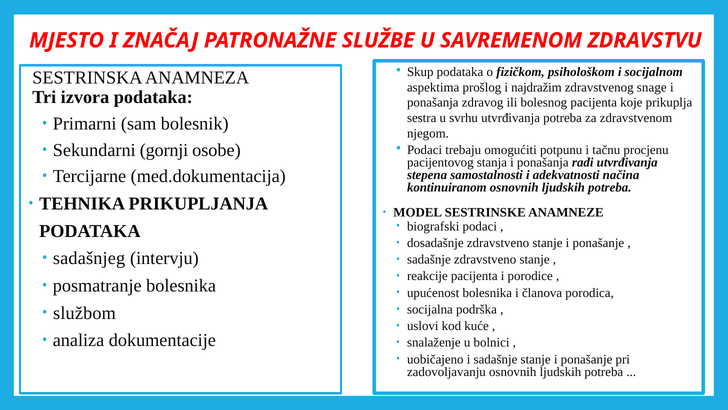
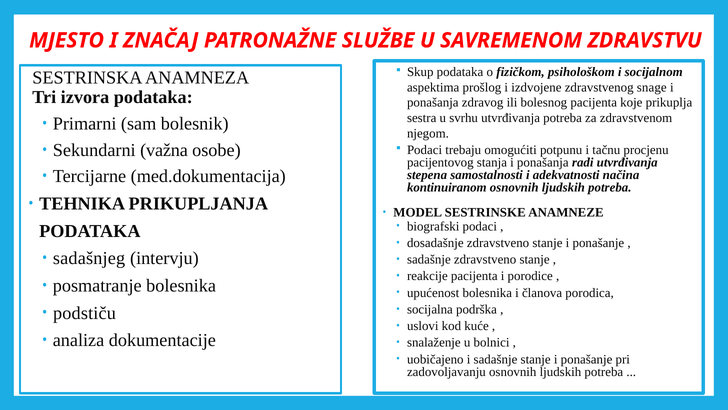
najdražim: najdražim -> izdvojene
gornji: gornji -> važna
službom: službom -> podstiču
